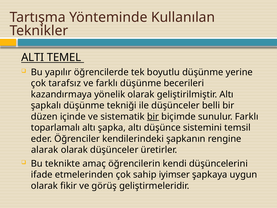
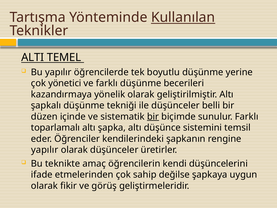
Kullanılan underline: none -> present
tarafsız: tarafsız -> yönetici
alarak at (45, 150): alarak -> yapılır
iyimser: iyimser -> değilse
